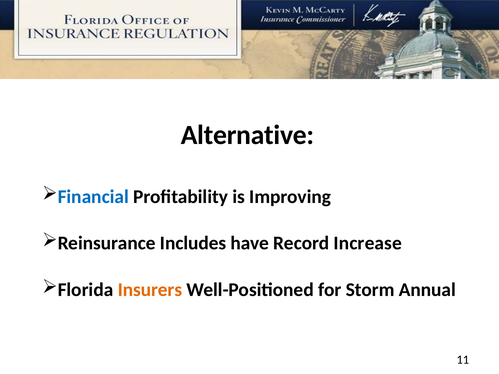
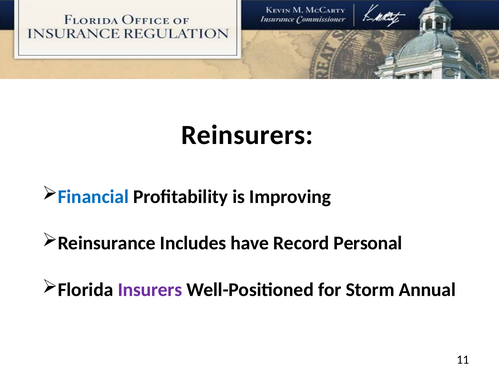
Alternative: Alternative -> Reinsurers
Increase: Increase -> Personal
Insurers colour: orange -> purple
